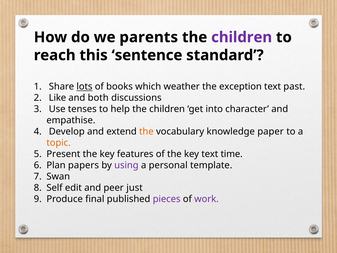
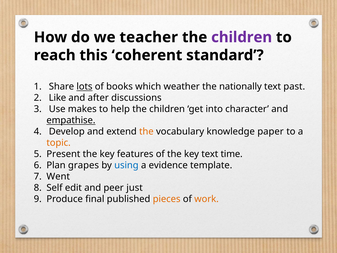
parents: parents -> teacher
sentence: sentence -> coherent
exception: exception -> nationally
both: both -> after
tenses: tenses -> makes
empathise underline: none -> present
papers: papers -> grapes
using colour: purple -> blue
personal: personal -> evidence
Swan: Swan -> Went
pieces colour: purple -> orange
work colour: purple -> orange
